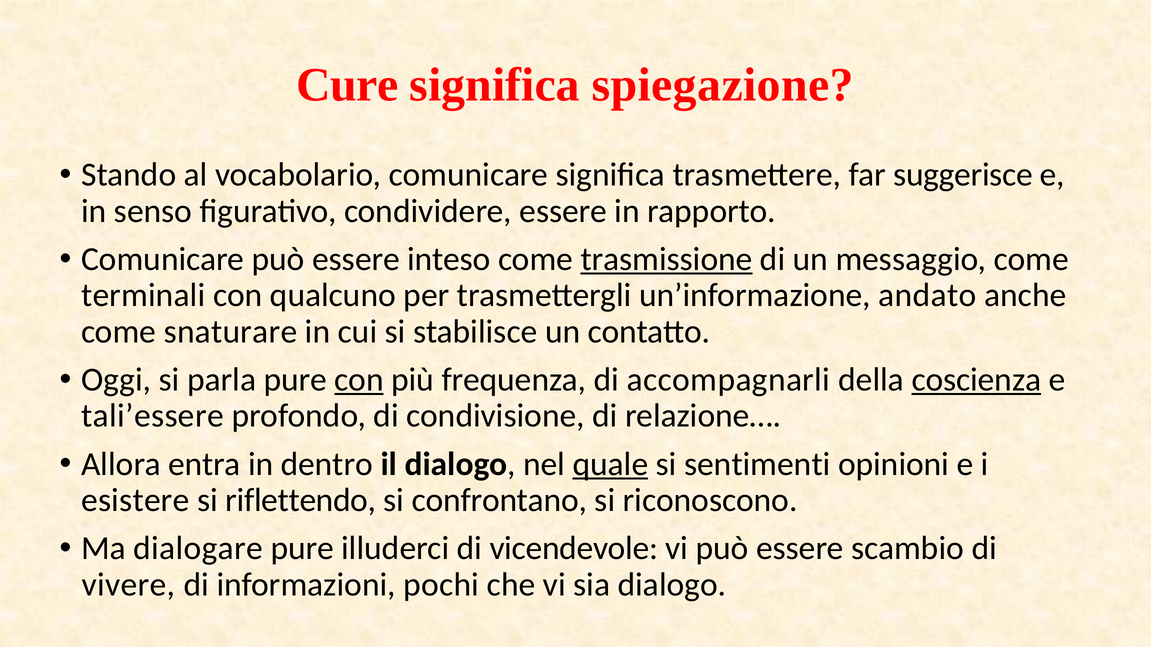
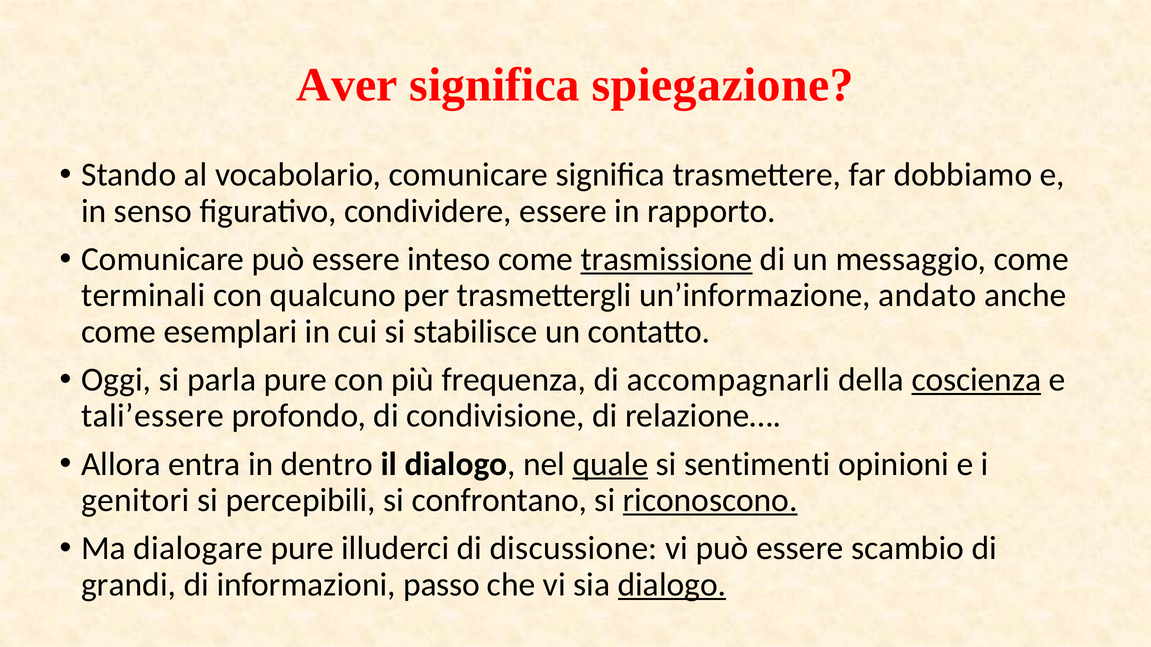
Cure: Cure -> Aver
suggerisce: suggerisce -> dobbiamo
snaturare: snaturare -> esemplari
con at (359, 380) underline: present -> none
esistere: esistere -> genitori
riflettendo: riflettendo -> percepibili
riconoscono underline: none -> present
vicendevole: vicendevole -> discussione
vivere: vivere -> grandi
pochi: pochi -> passo
dialogo at (672, 585) underline: none -> present
